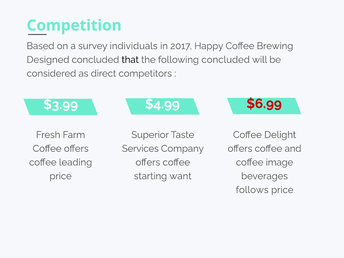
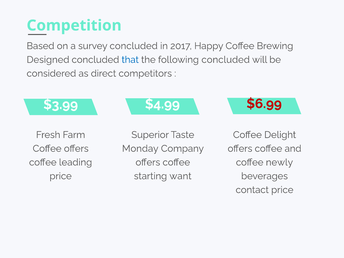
survey individuals: individuals -> concluded
that colour: black -> blue
Services: Services -> Monday
image: image -> newly
follows: follows -> contact
